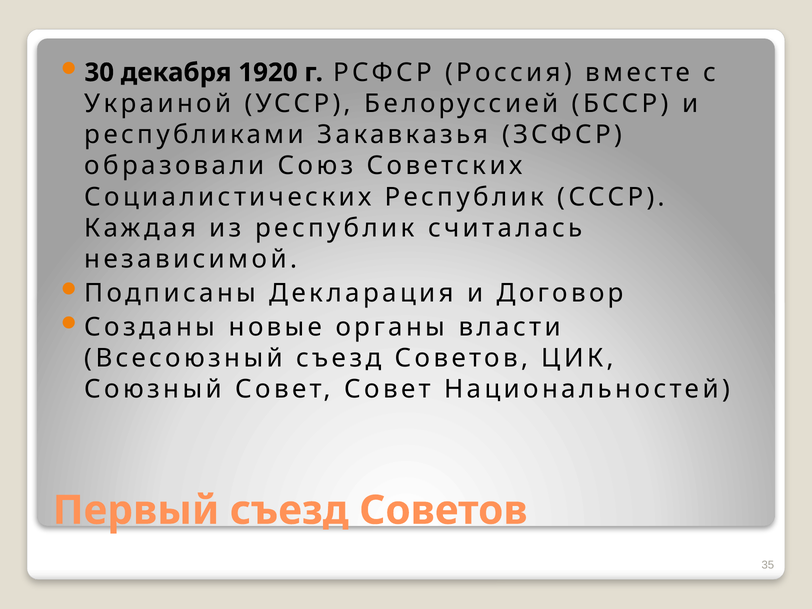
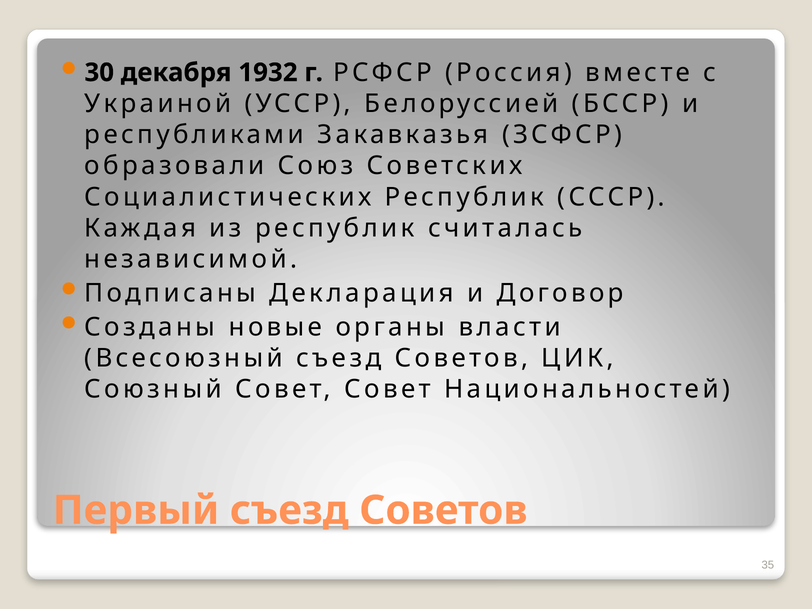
1920: 1920 -> 1932
